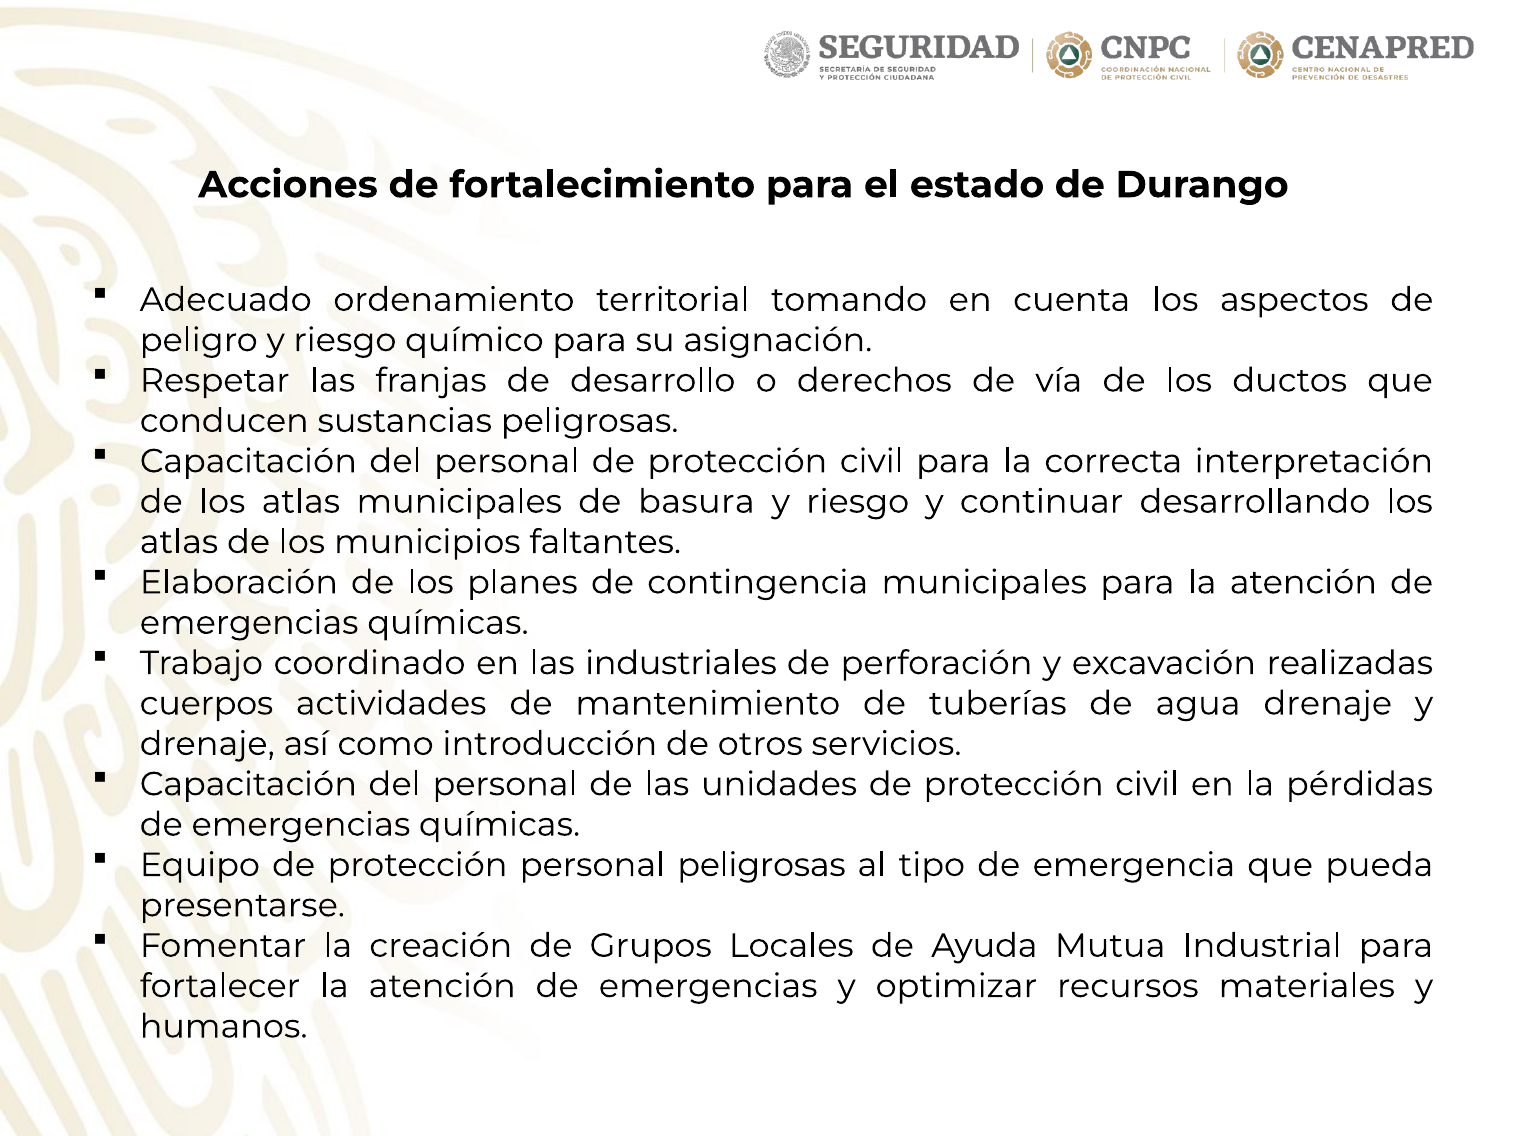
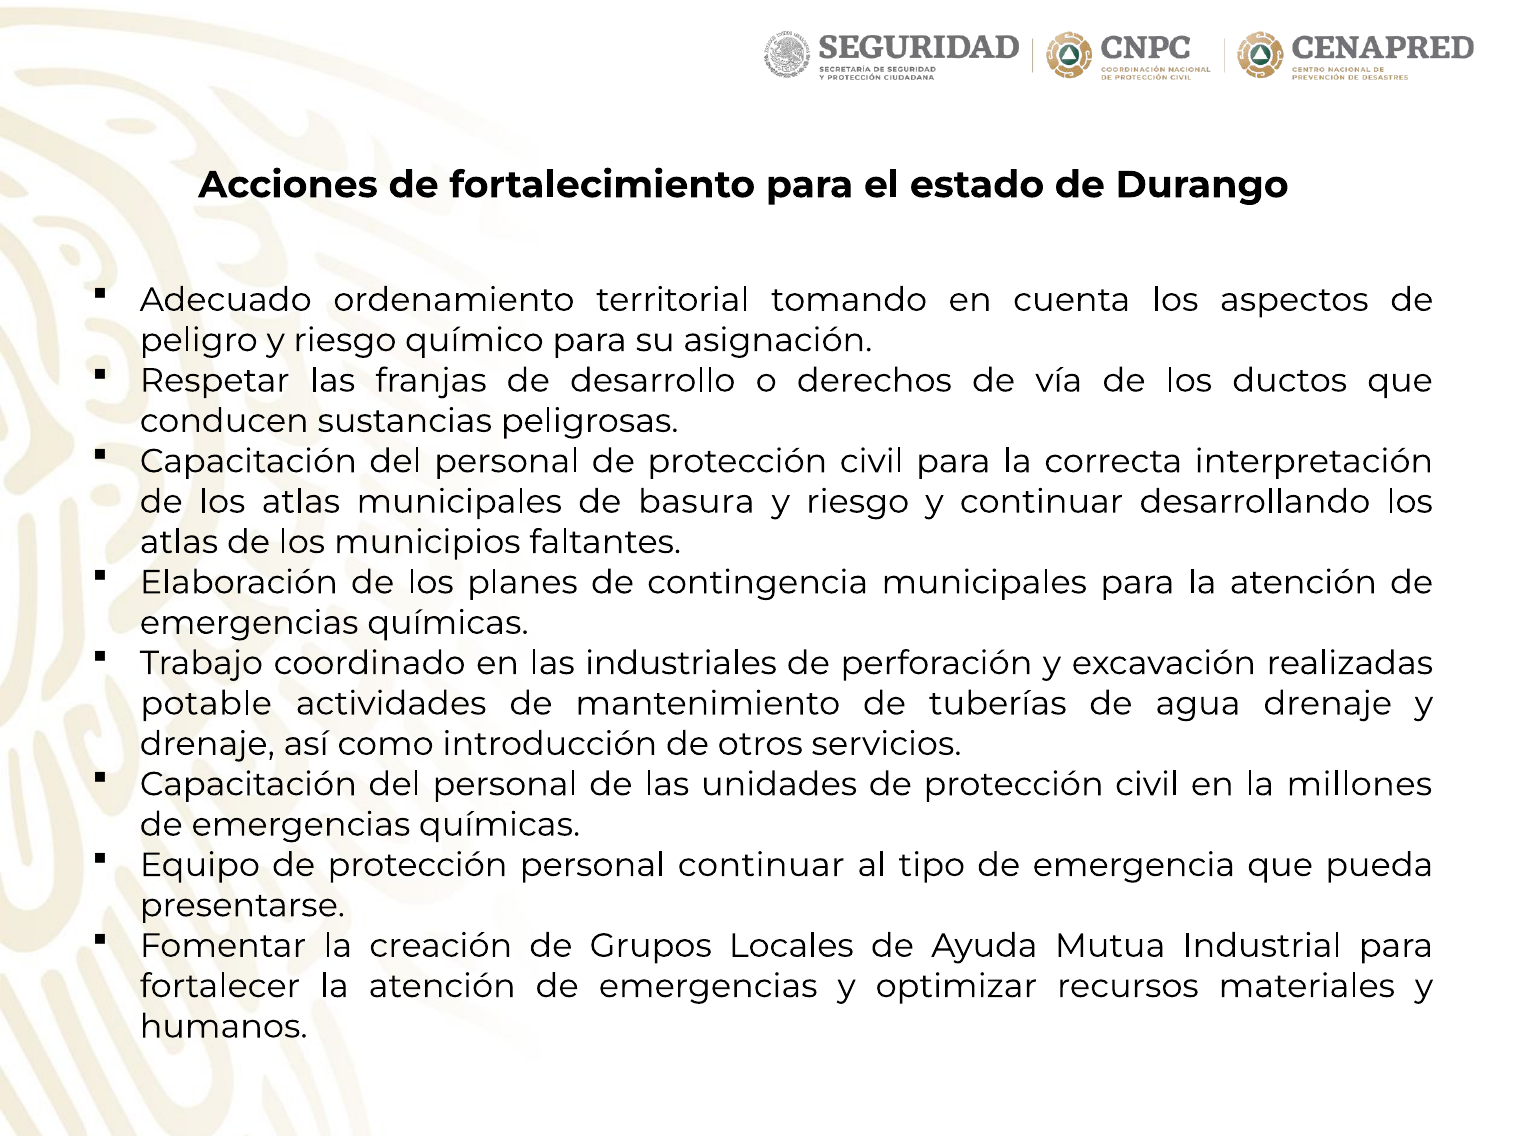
cuerpos: cuerpos -> potable
pérdidas: pérdidas -> millones
personal peligrosas: peligrosas -> continuar
